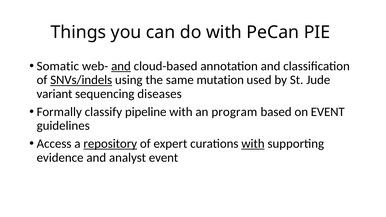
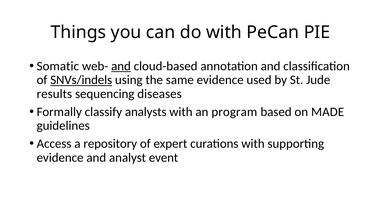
same mutation: mutation -> evidence
variant: variant -> results
pipeline: pipeline -> analysts
on EVENT: EVENT -> MADE
repository underline: present -> none
with at (253, 144) underline: present -> none
